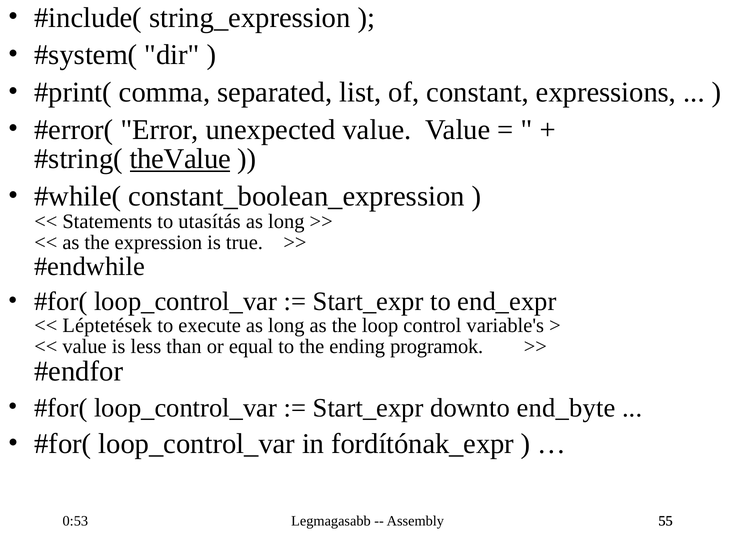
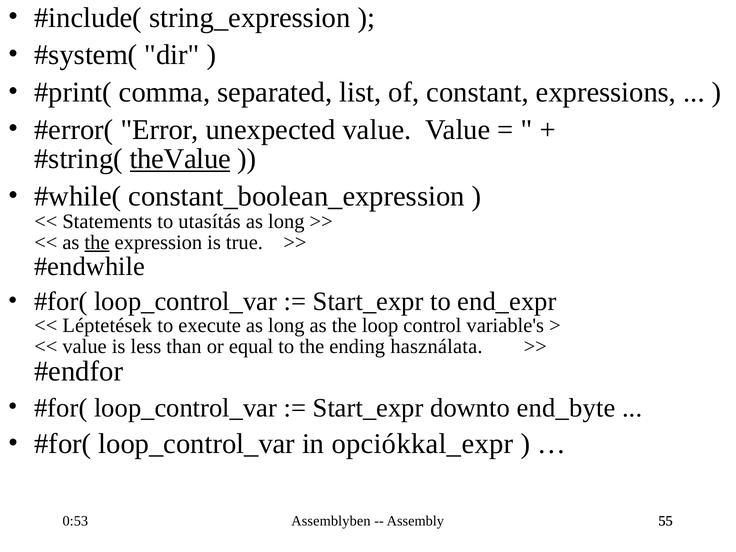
the at (97, 242) underline: none -> present
programok: programok -> használata
fordítónak_expr: fordítónak_expr -> opciókkal_expr
Legmagasabb: Legmagasabb -> Assemblyben
